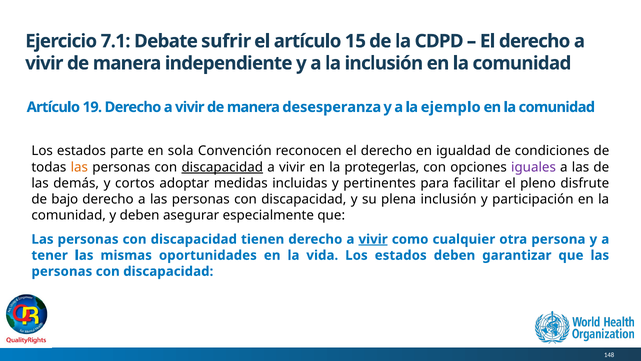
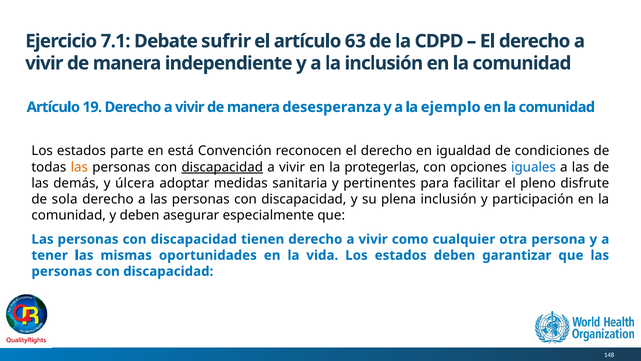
15: 15 -> 63
sola: sola -> está
iguales colour: purple -> blue
cortos: cortos -> úlcera
incluidas: incluidas -> sanitaria
bajo: bajo -> sola
vivir at (373, 239) underline: present -> none
